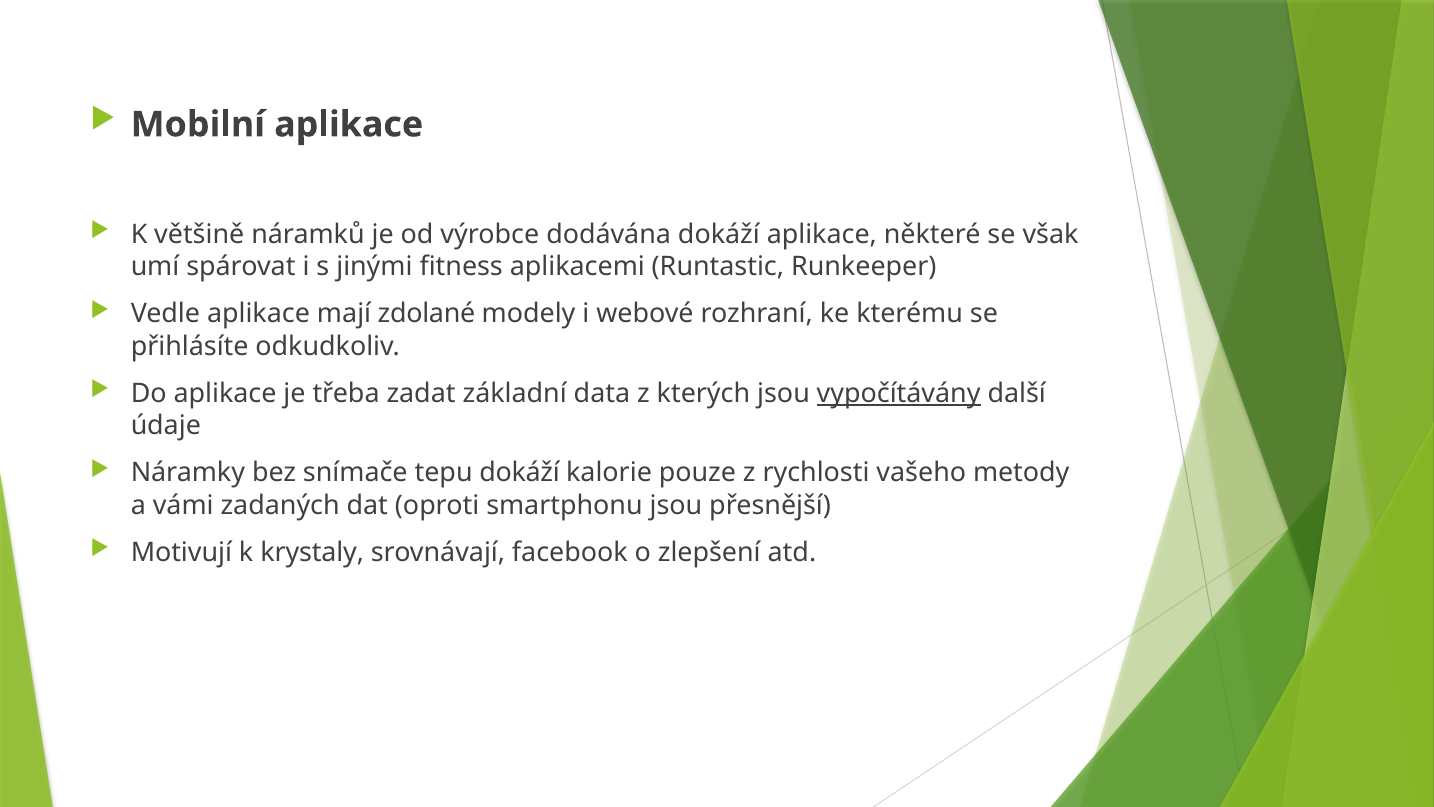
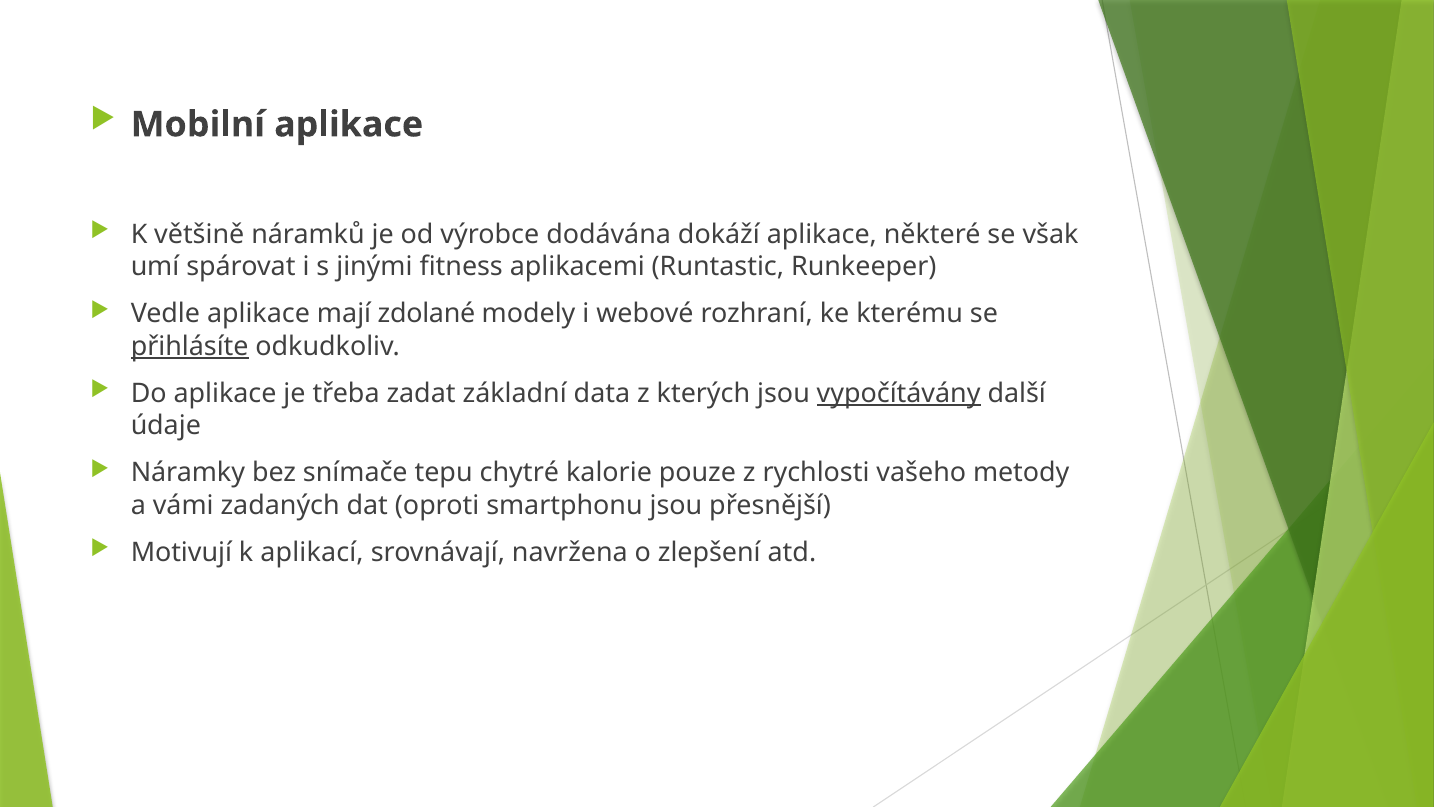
přihlásíte underline: none -> present
tepu dokáží: dokáží -> chytré
krystaly: krystaly -> aplikací
facebook: facebook -> navržena
